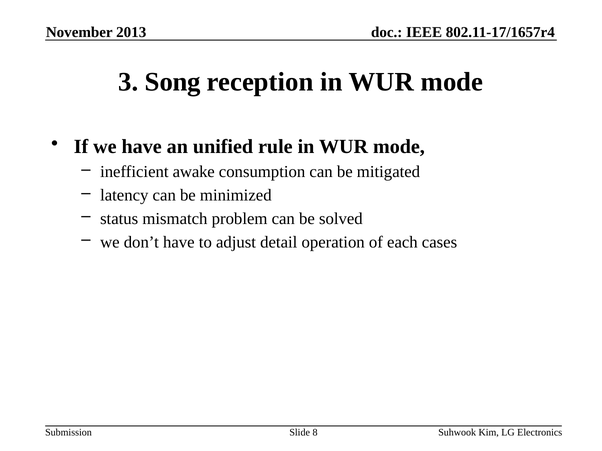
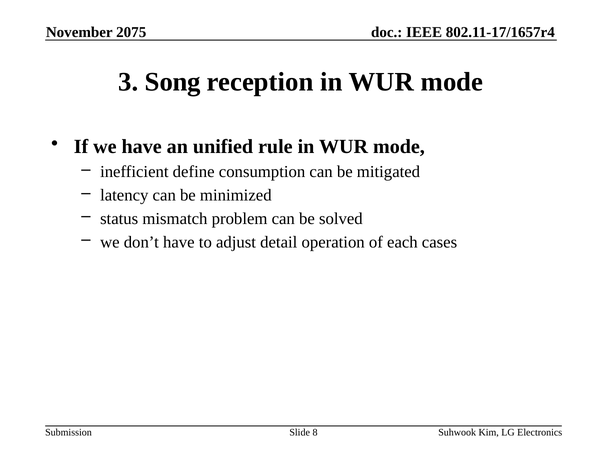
2013: 2013 -> 2075
awake: awake -> define
